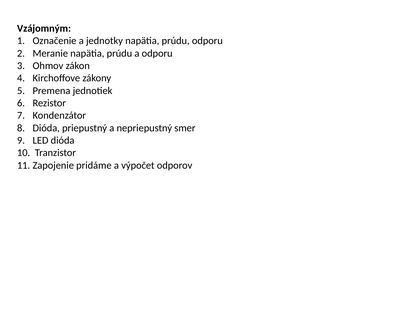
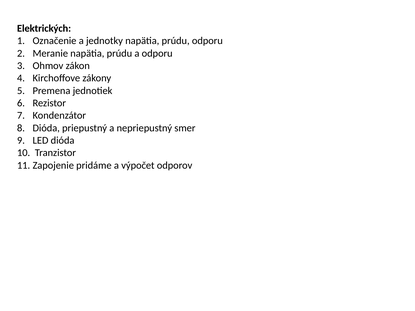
Vzájomným: Vzájomným -> Elektrických
